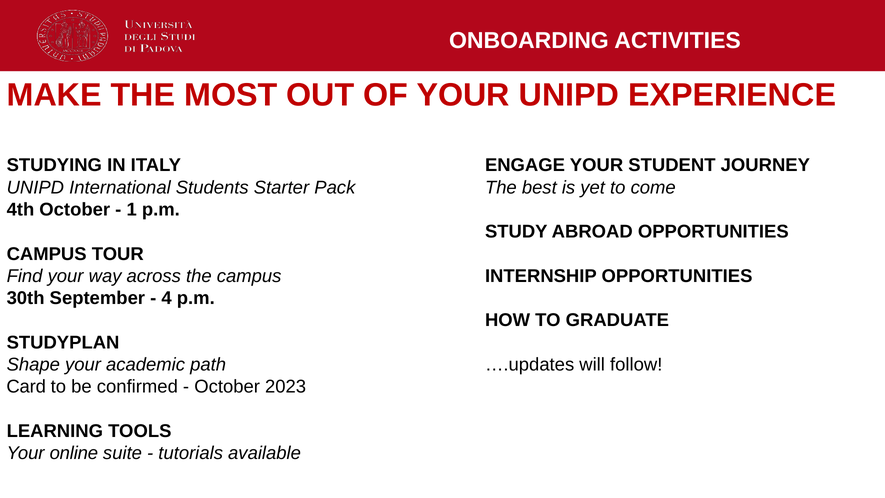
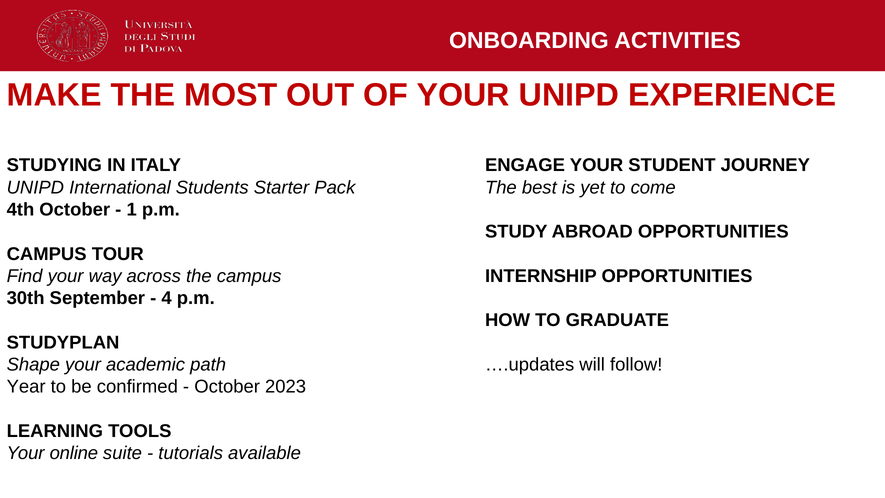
Card: Card -> Year
